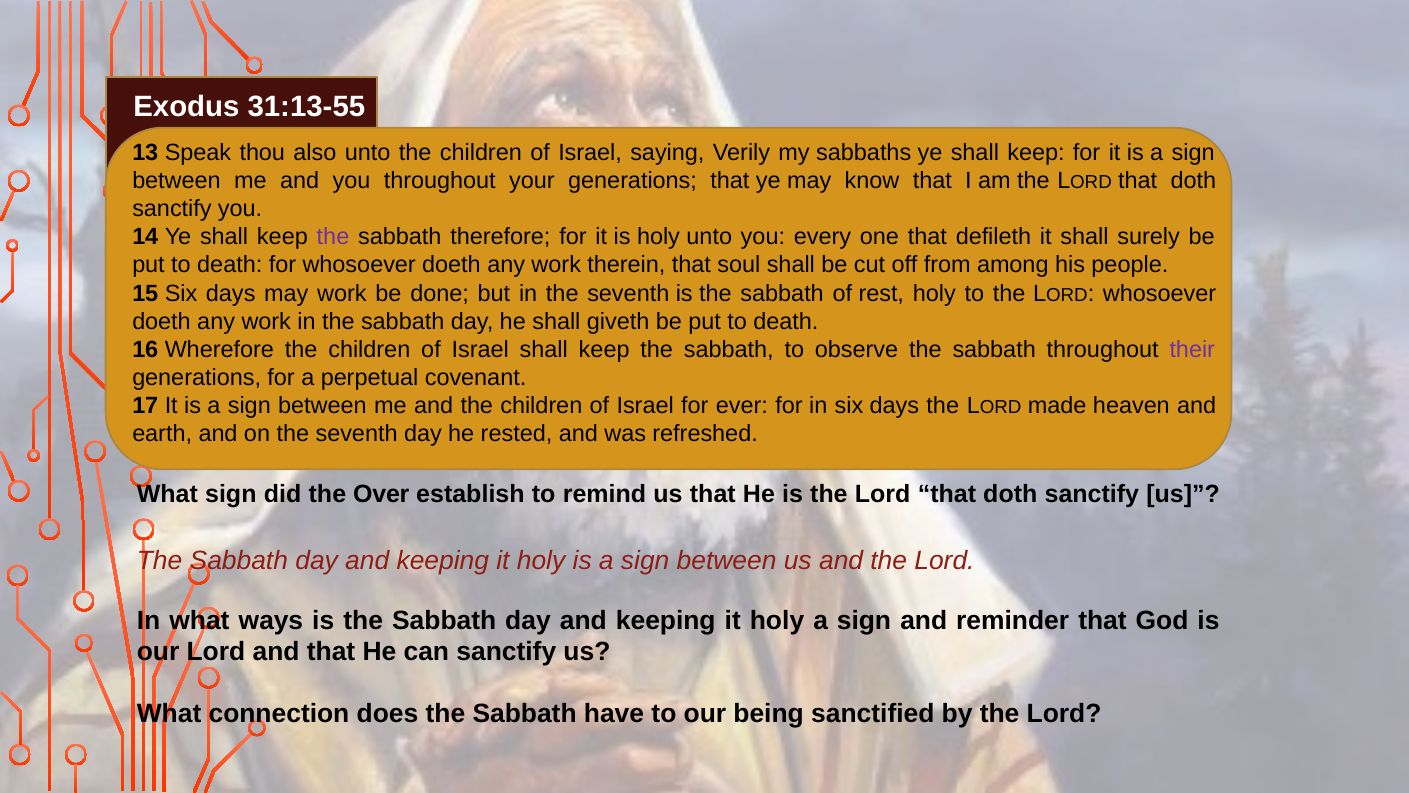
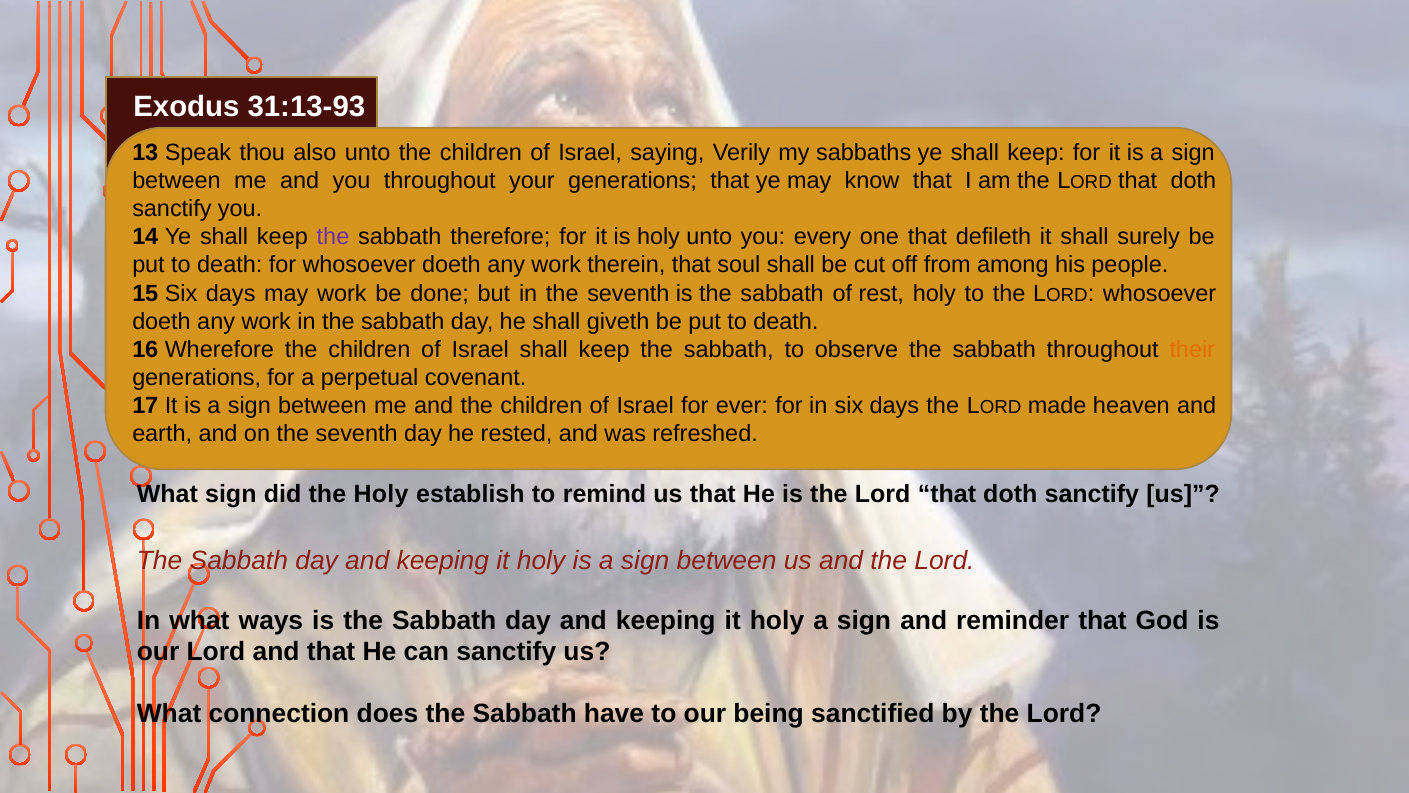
31:13-55: 31:13-55 -> 31:13-93
their colour: purple -> orange
the Over: Over -> Holy
